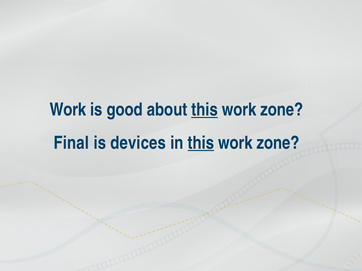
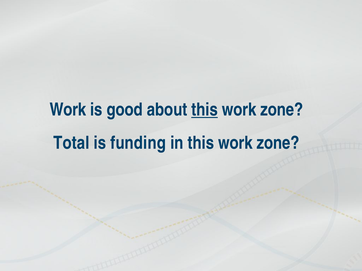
Final: Final -> Total
devices: devices -> funding
this at (201, 143) underline: present -> none
